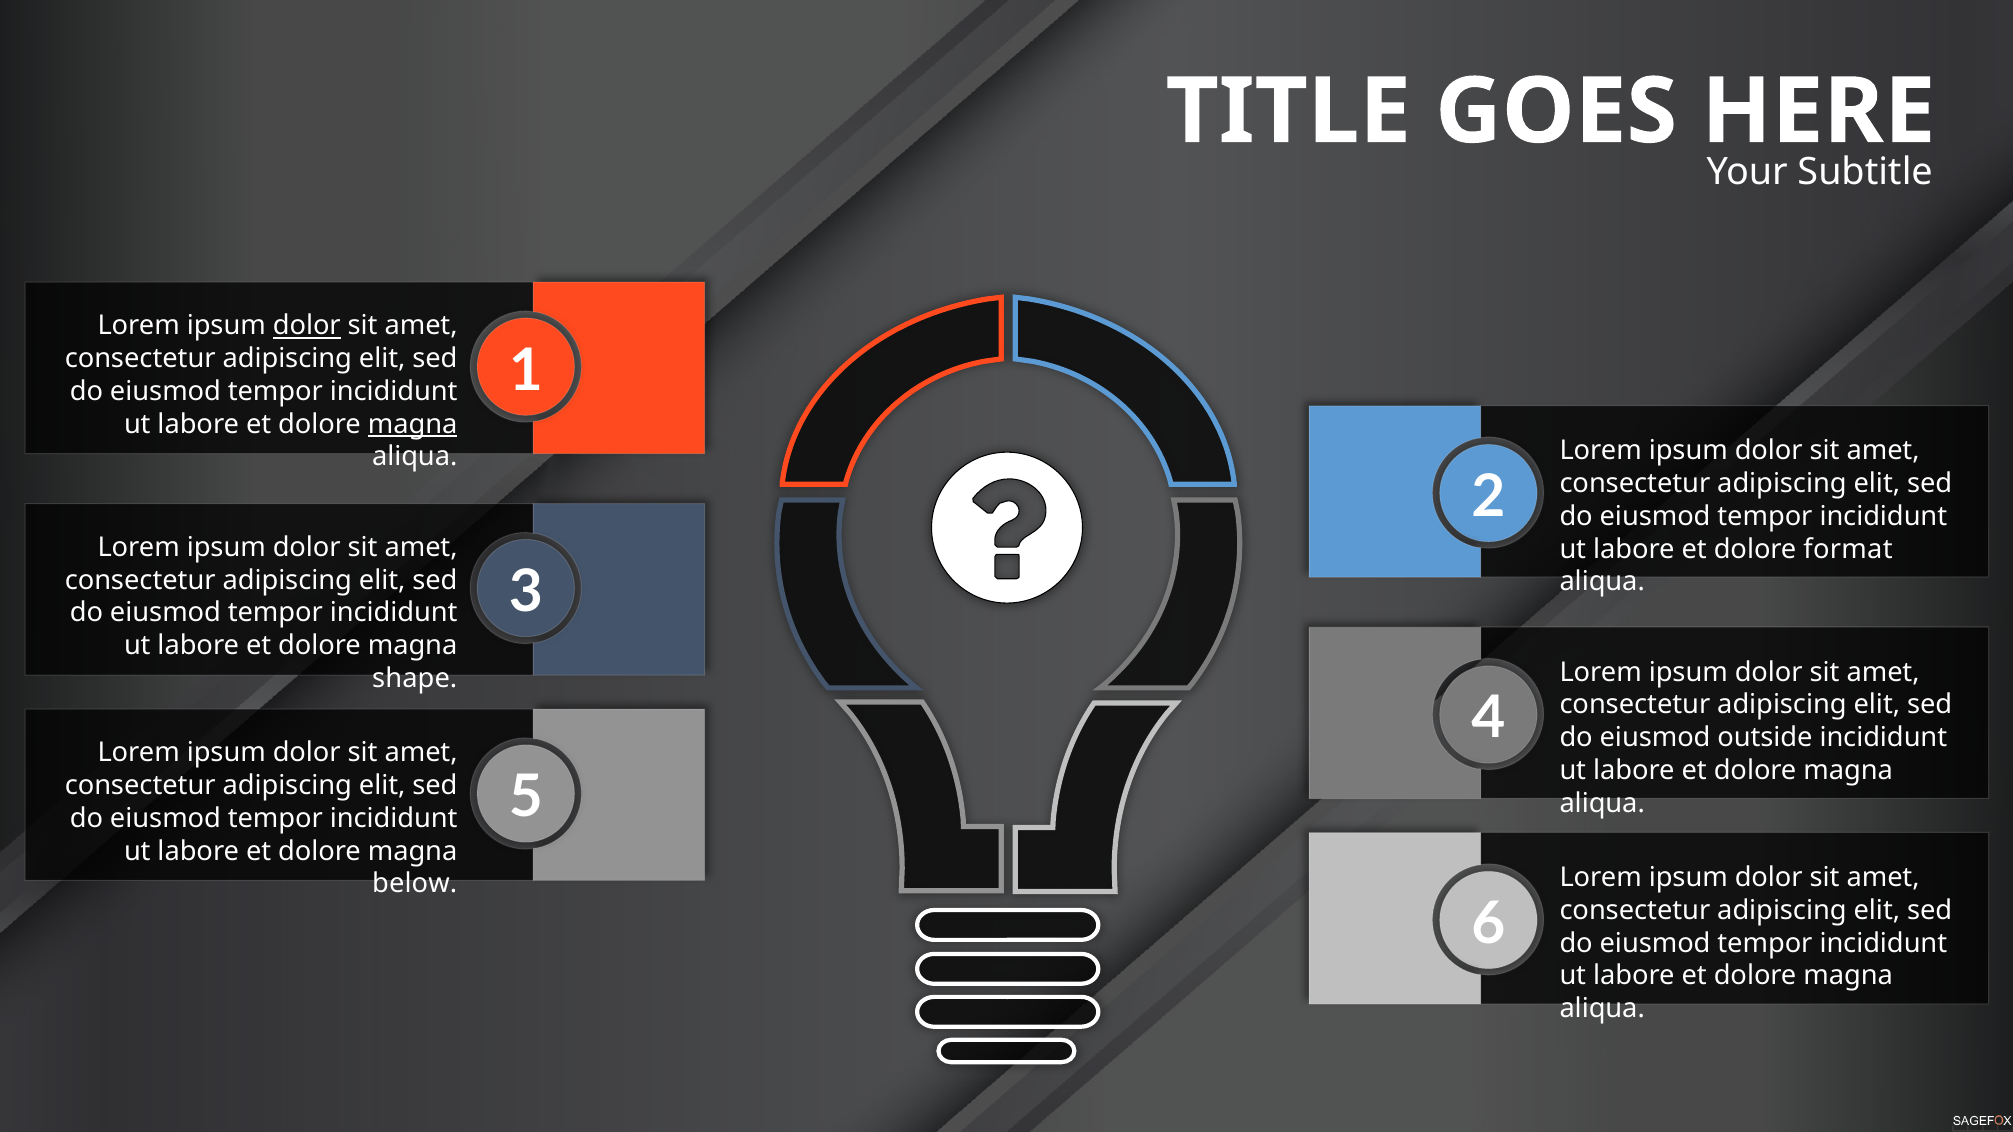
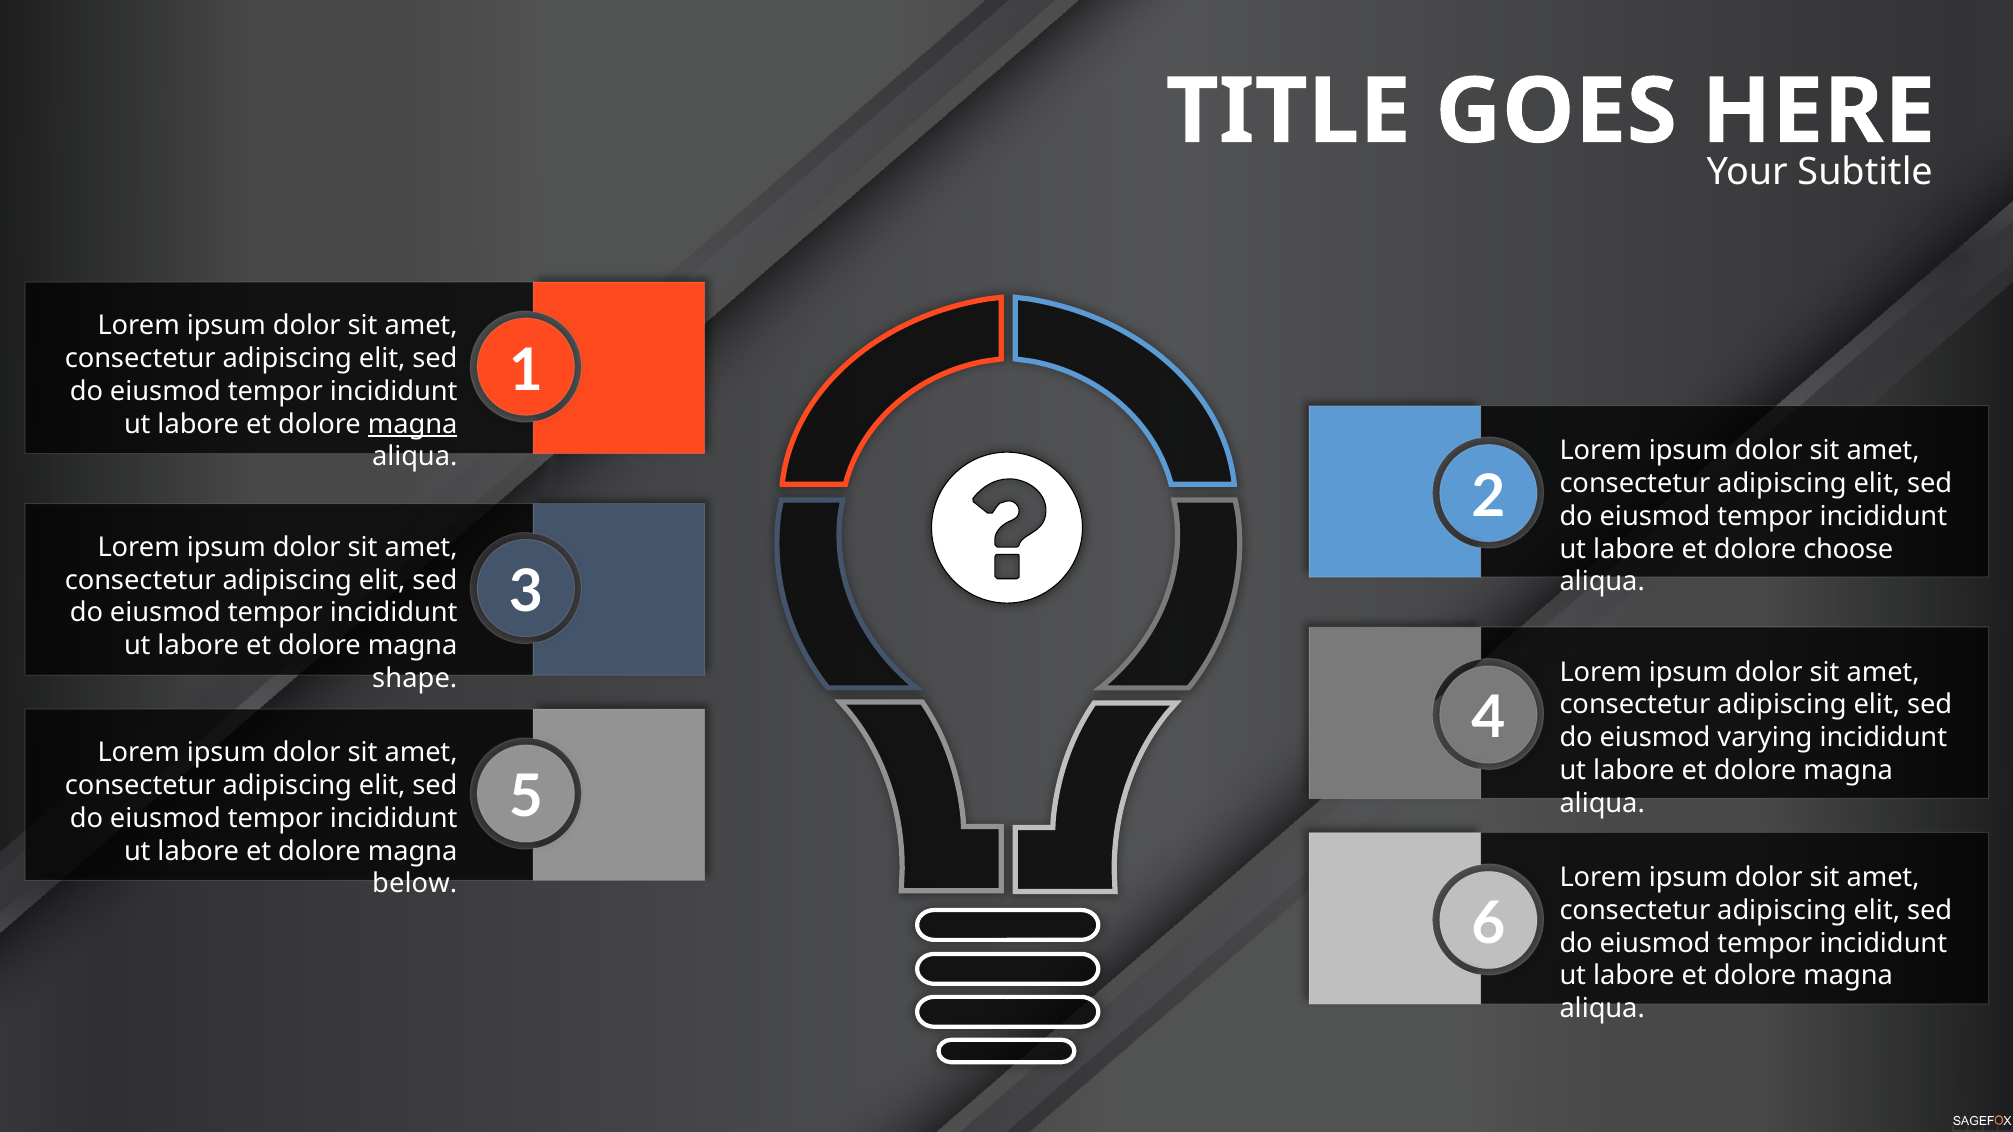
dolor at (307, 326) underline: present -> none
format: format -> choose
outside: outside -> varying
